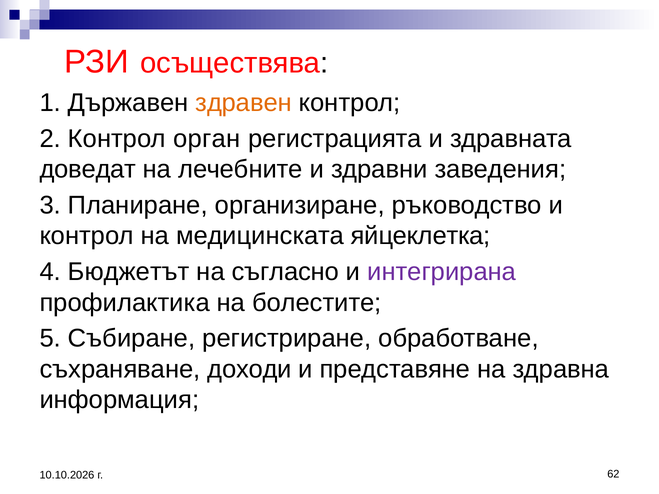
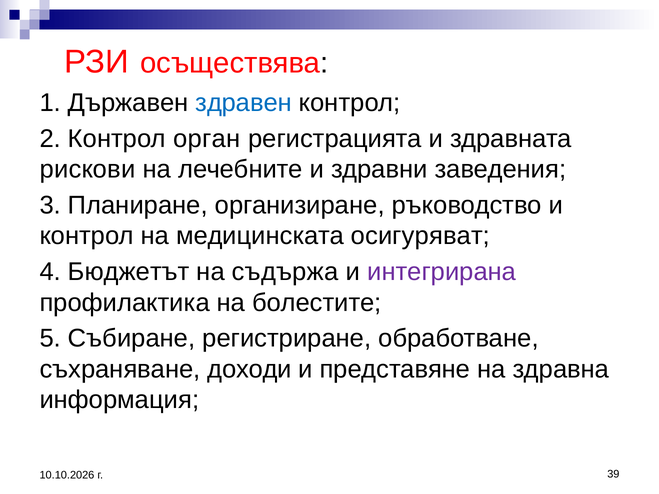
здравен colour: orange -> blue
доведат: доведат -> рискови
яйцеклетка: яйцеклетка -> осигуряват
съгласно: съгласно -> съдържа
62: 62 -> 39
